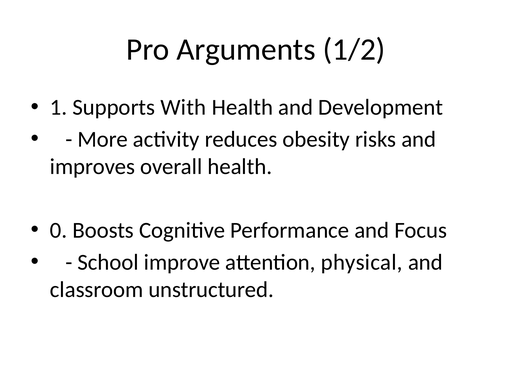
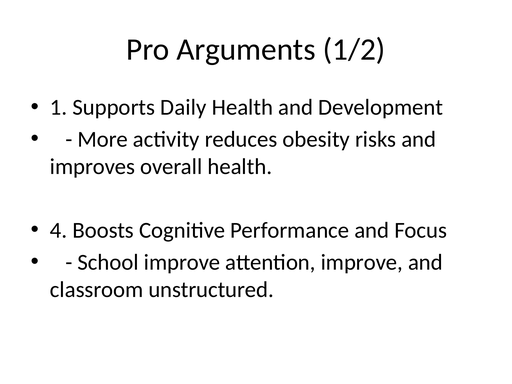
With: With -> Daily
0: 0 -> 4
attention physical: physical -> improve
